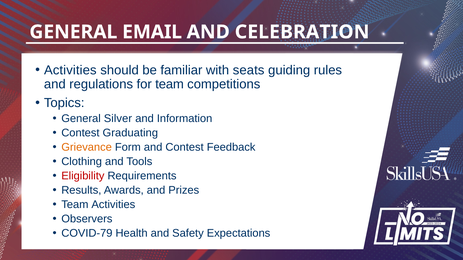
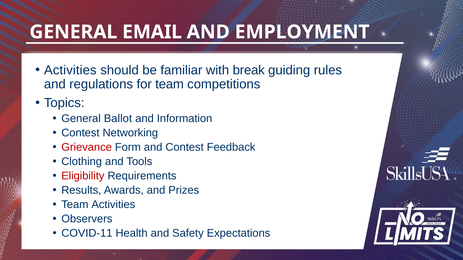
CELEBRATION: CELEBRATION -> EMPLOYMENT
seats: seats -> break
Silver: Silver -> Ballot
Graduating: Graduating -> Networking
Grievance colour: orange -> red
COVID-79: COVID-79 -> COVID-11
